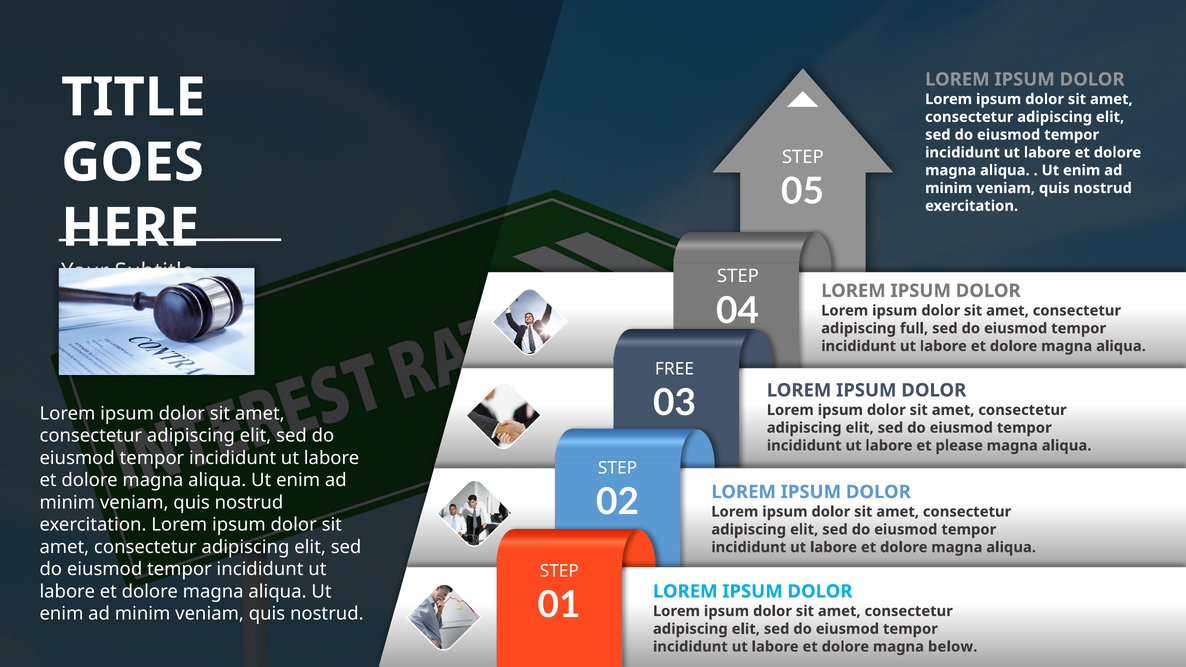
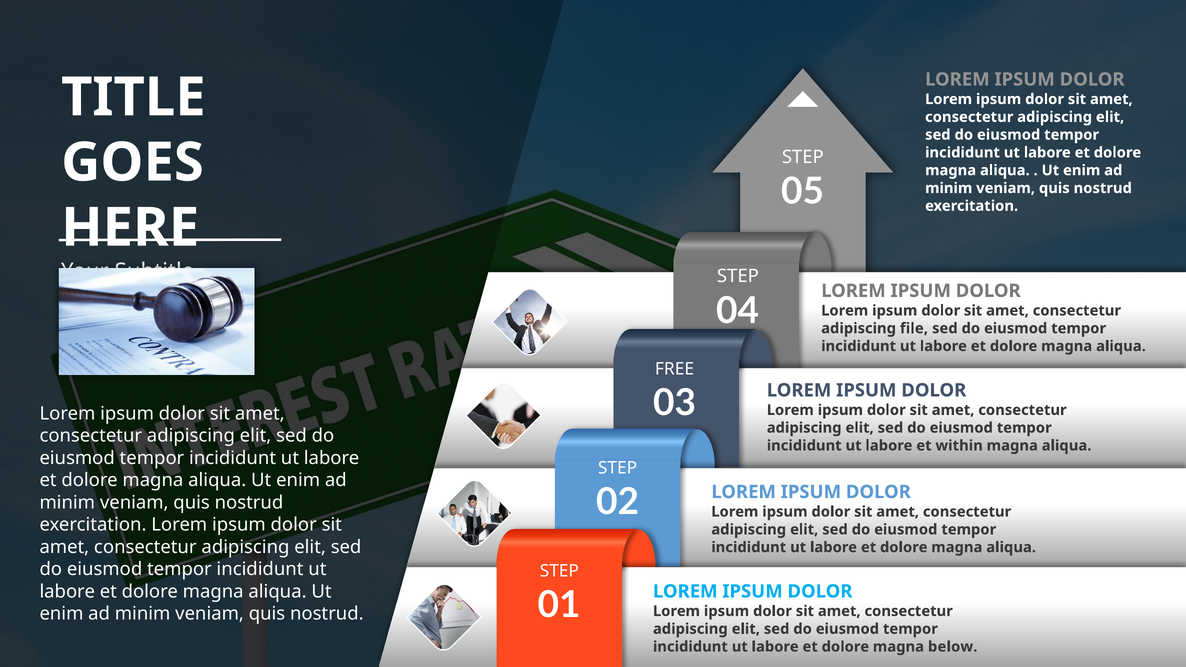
full: full -> file
please: please -> within
